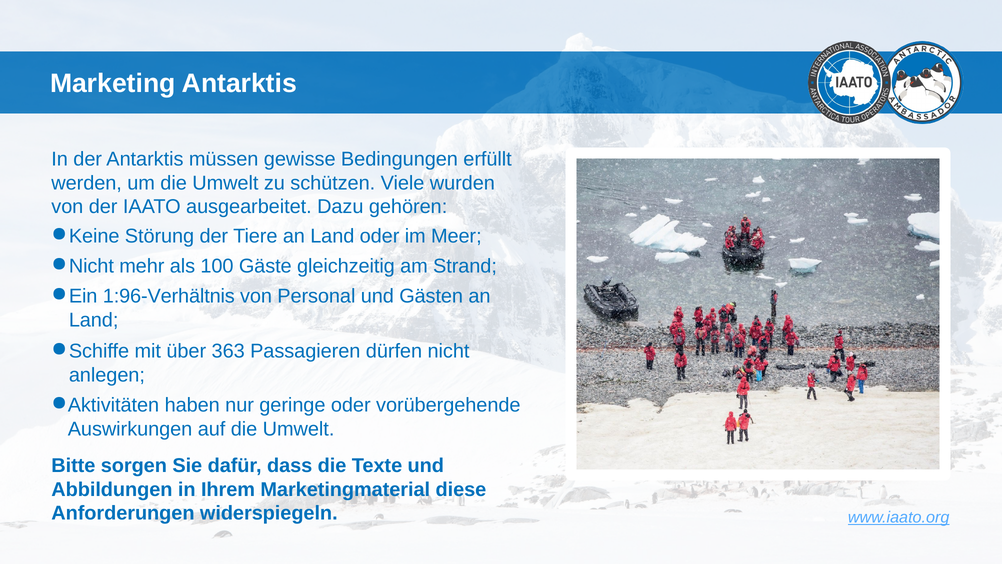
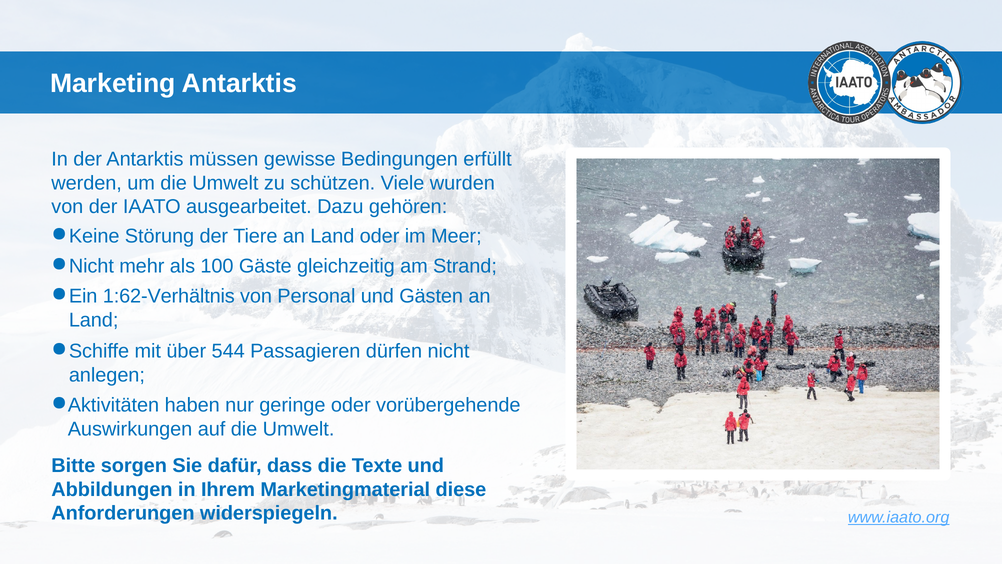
1:96-Verhältnis: 1:96-Verhältnis -> 1:62-Verhältnis
363: 363 -> 544
